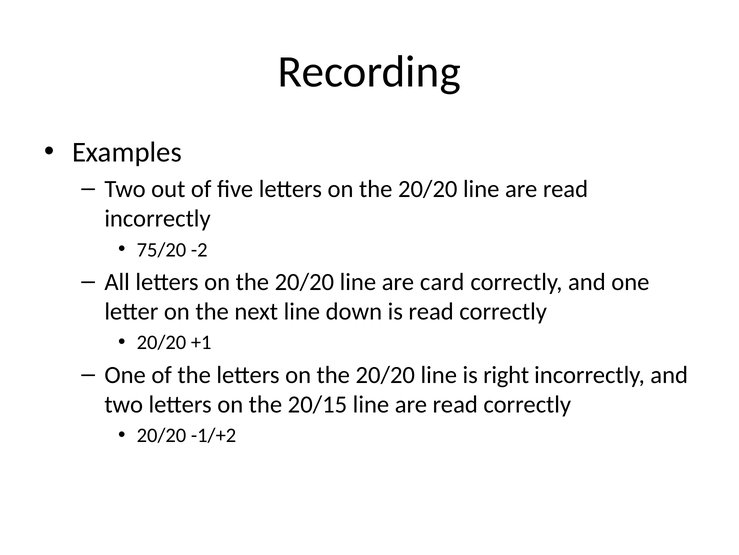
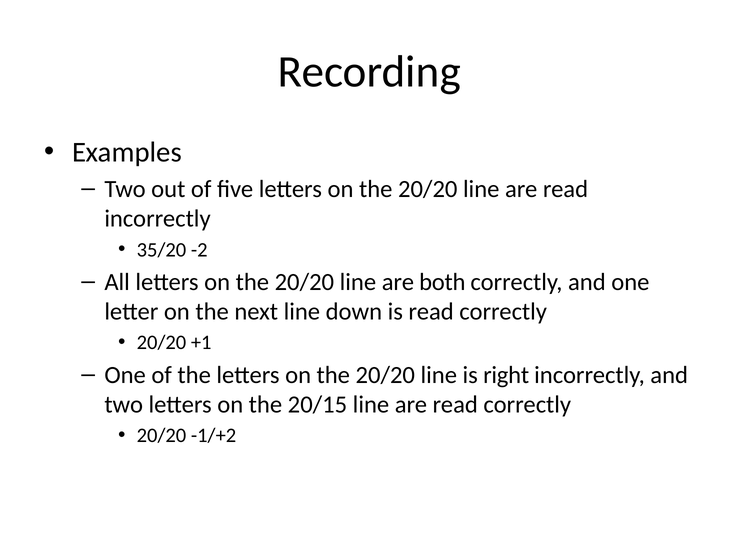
75/20: 75/20 -> 35/20
card: card -> both
